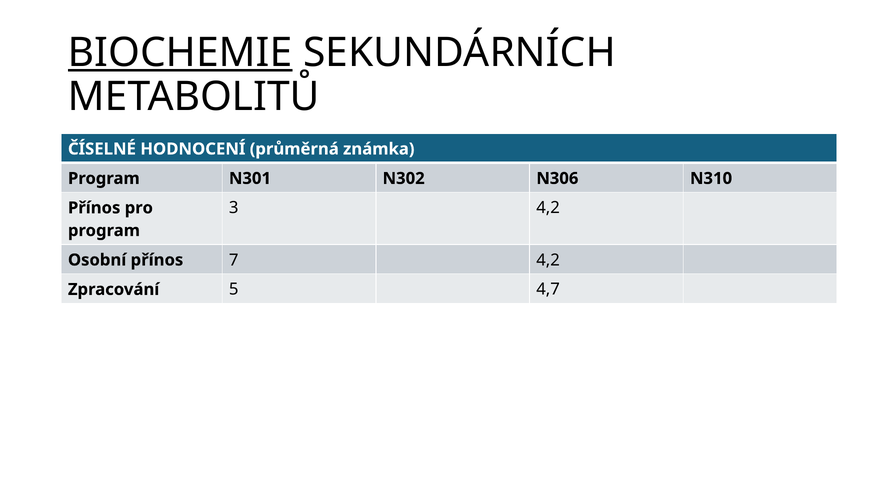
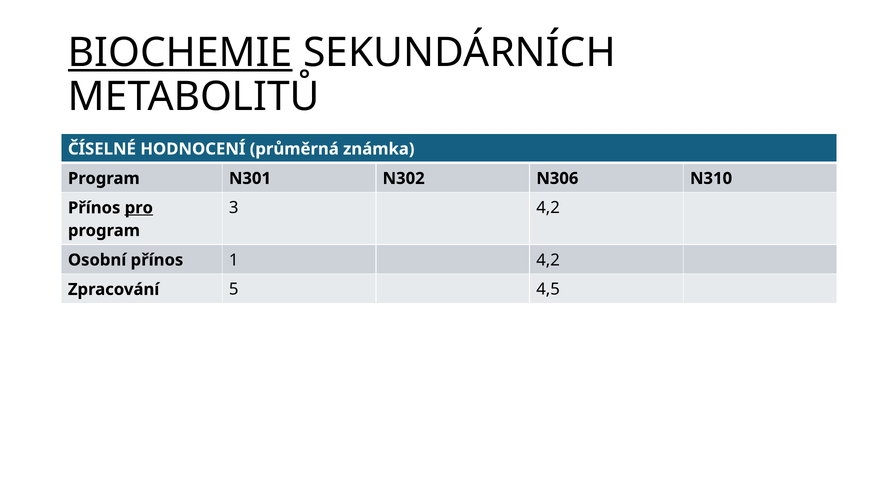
pro underline: none -> present
7: 7 -> 1
4,7: 4,7 -> 4,5
